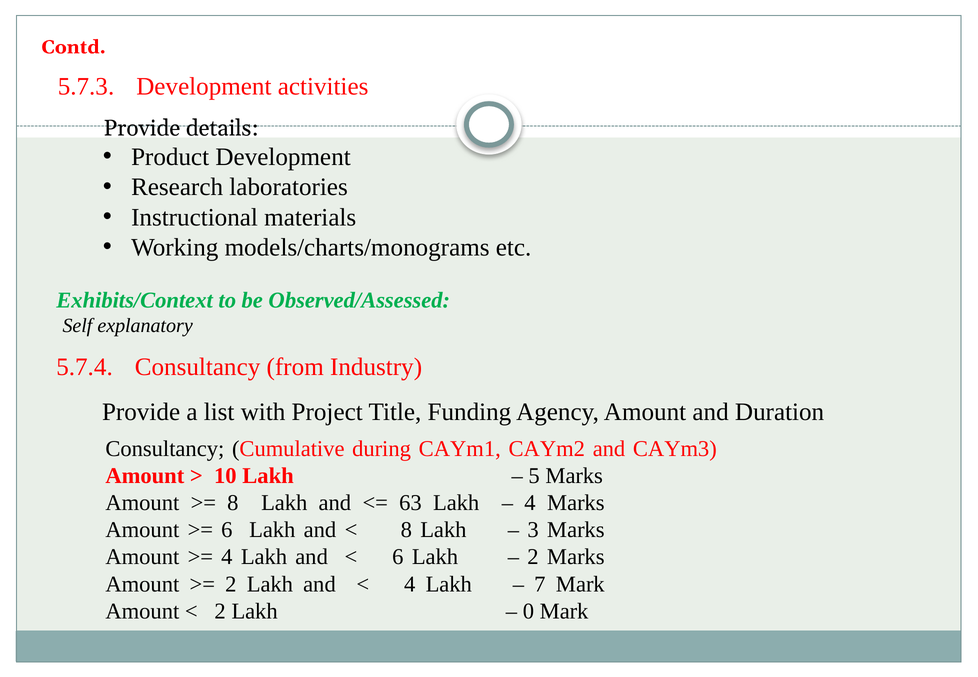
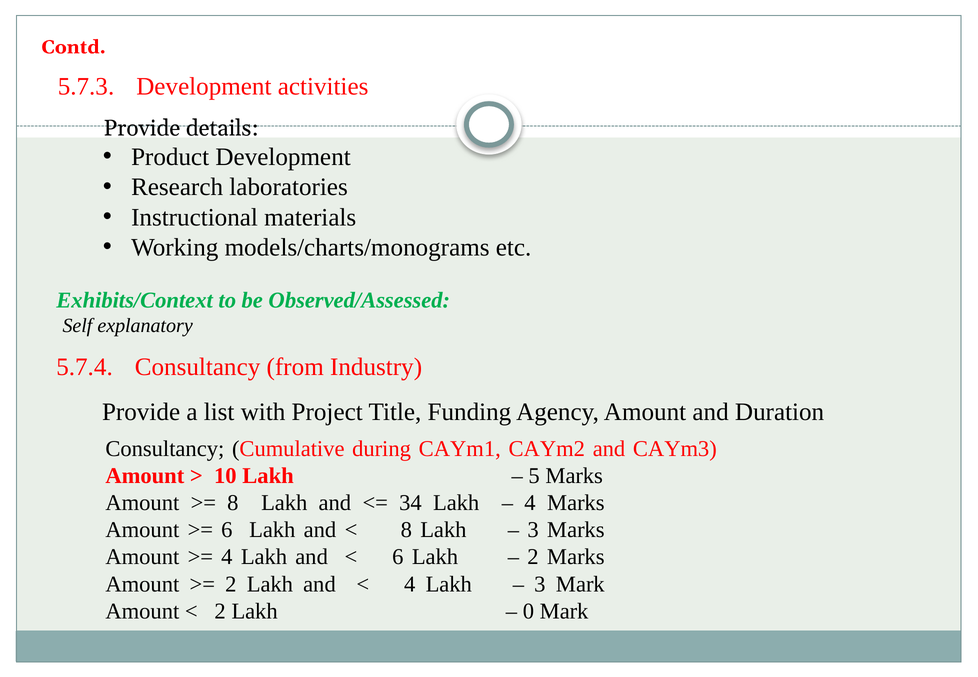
63: 63 -> 34
7 at (540, 584): 7 -> 3
